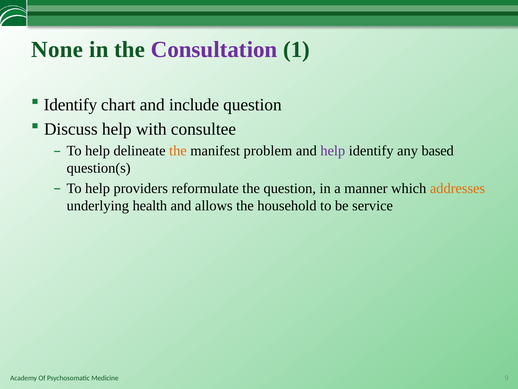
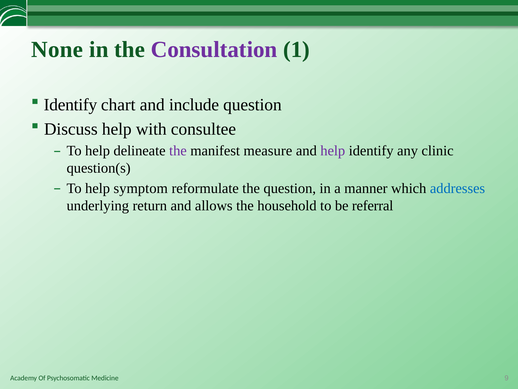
the at (178, 151) colour: orange -> purple
problem: problem -> measure
based: based -> clinic
providers: providers -> symptom
addresses colour: orange -> blue
health: health -> return
service: service -> referral
